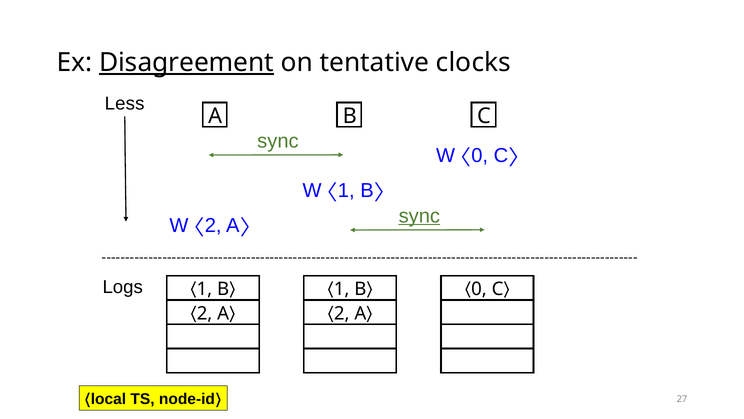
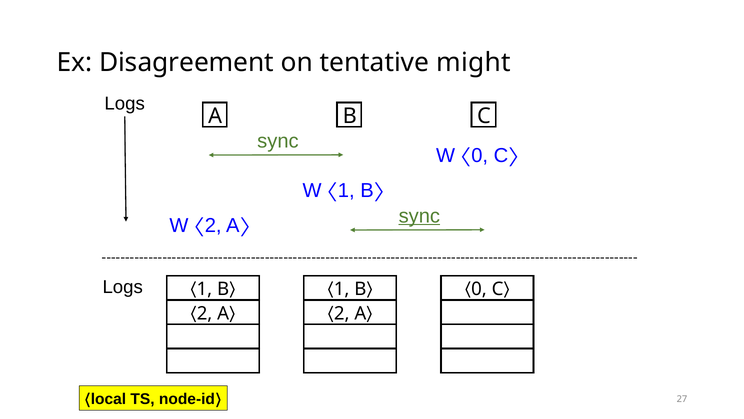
Disagreement underline: present -> none
clocks: clocks -> might
Less at (125, 104): Less -> Logs
